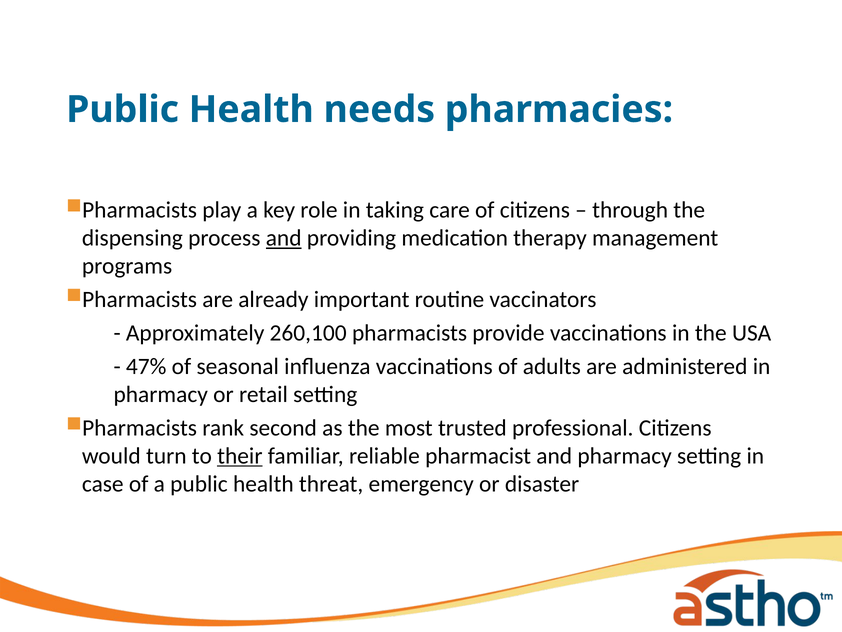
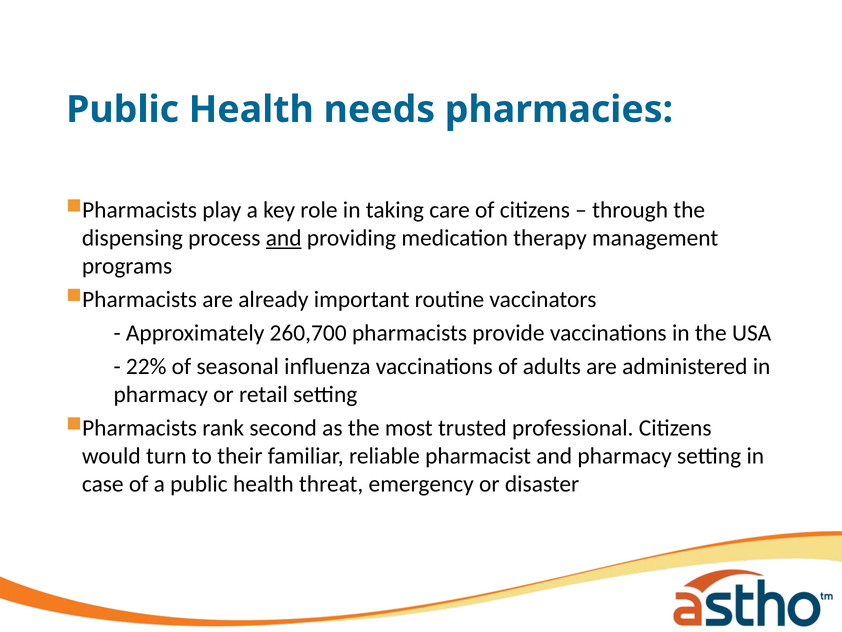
260,100: 260,100 -> 260,700
47%: 47% -> 22%
their underline: present -> none
